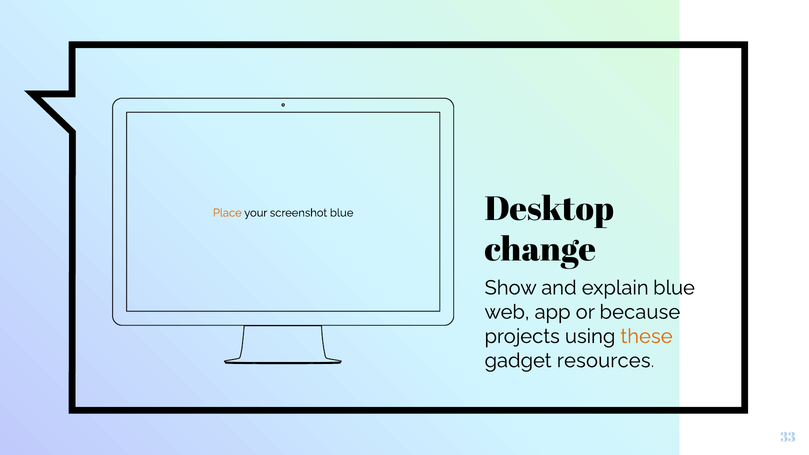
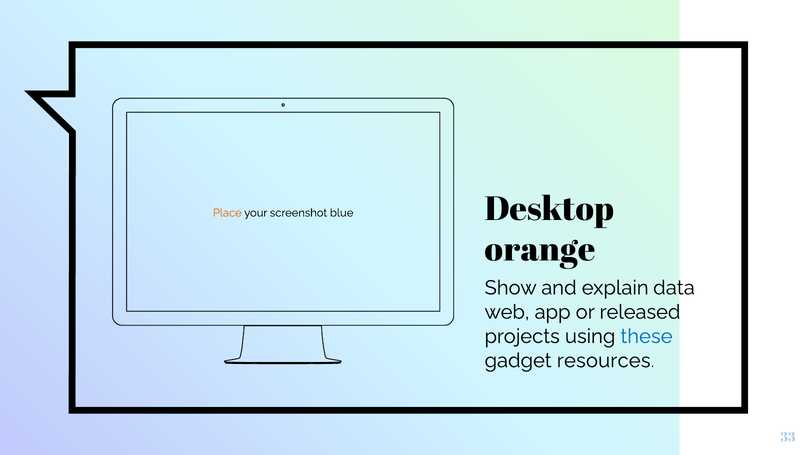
change: change -> orange
explain blue: blue -> data
because: because -> released
these colour: orange -> blue
